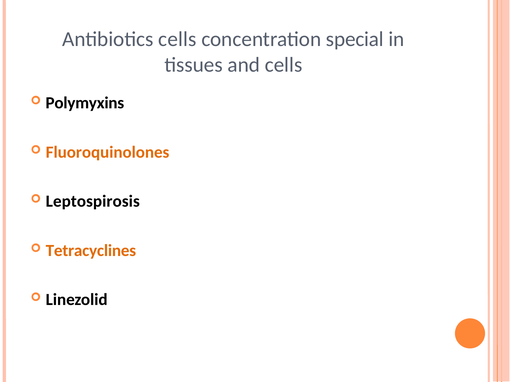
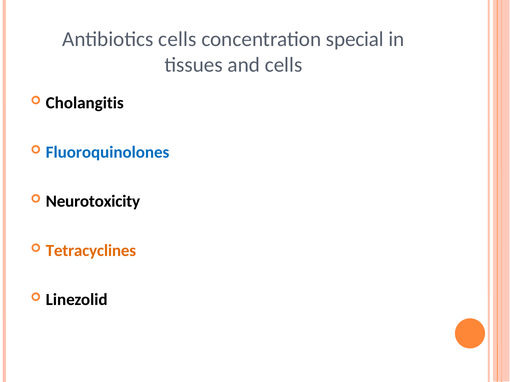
Polymyxins: Polymyxins -> Cholangitis
Fluoroquinolones colour: orange -> blue
Leptospirosis: Leptospirosis -> Neurotoxicity
